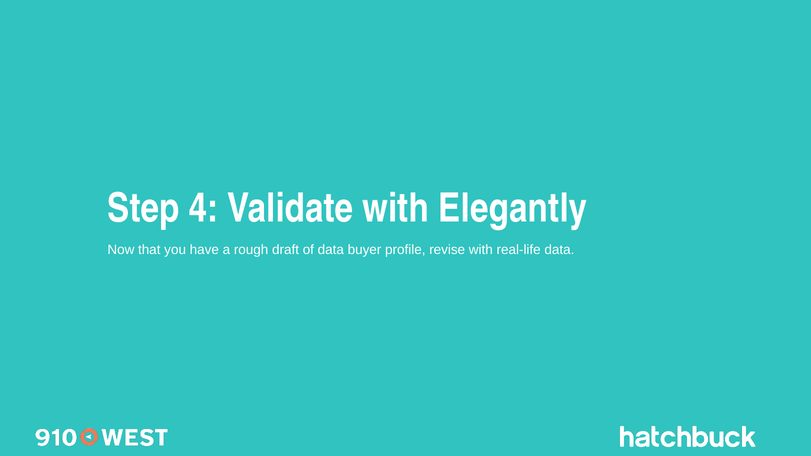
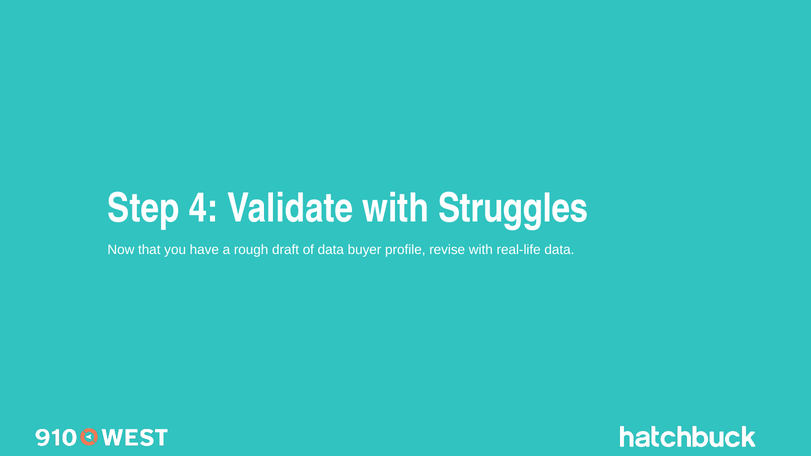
Elegantly: Elegantly -> Struggles
